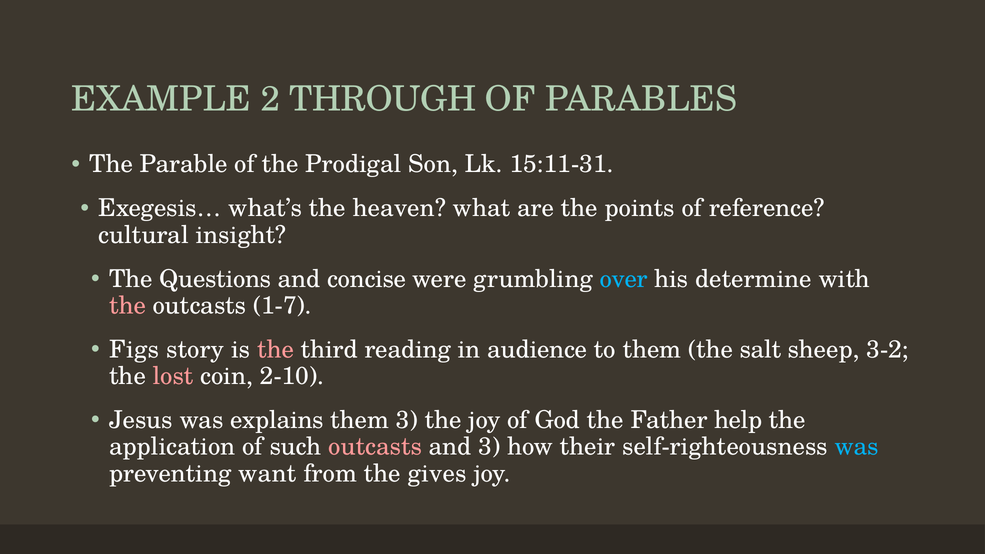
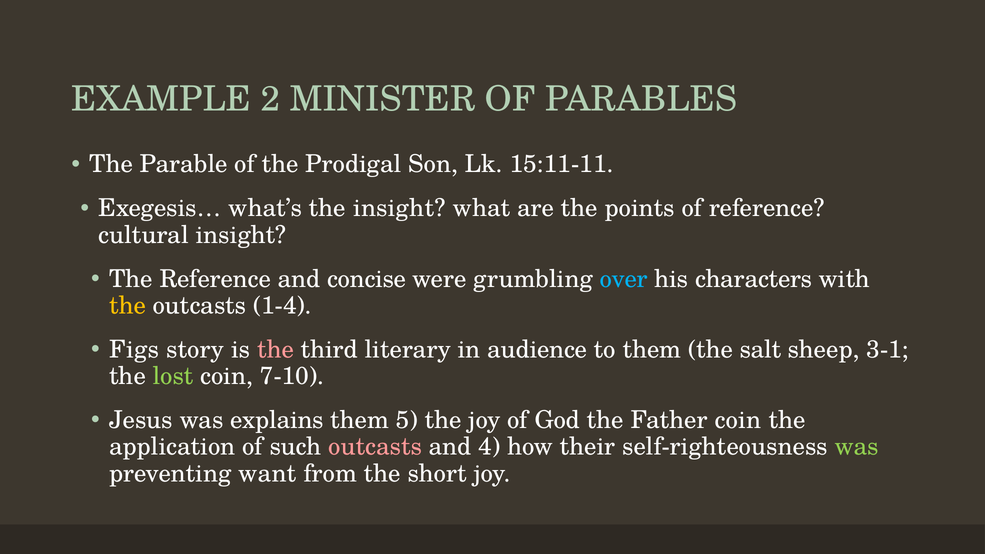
THROUGH: THROUGH -> MINISTER
15:11-31: 15:11-31 -> 15:11-11
the heaven: heaven -> insight
The Questions: Questions -> Reference
determine: determine -> characters
the at (127, 306) colour: pink -> yellow
1-7: 1-7 -> 1-4
reading: reading -> literary
3-2: 3-2 -> 3-1
lost colour: pink -> light green
2-10: 2-10 -> 7-10
them 3: 3 -> 5
Father help: help -> coin
and 3: 3 -> 4
was at (857, 447) colour: light blue -> light green
gives: gives -> short
